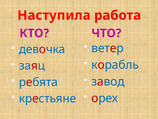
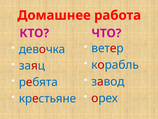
Наступила: Наступила -> Домашнее
